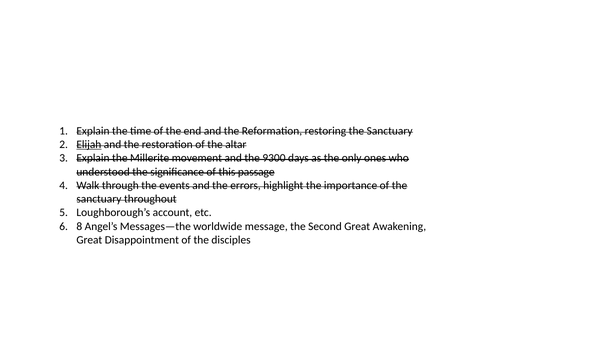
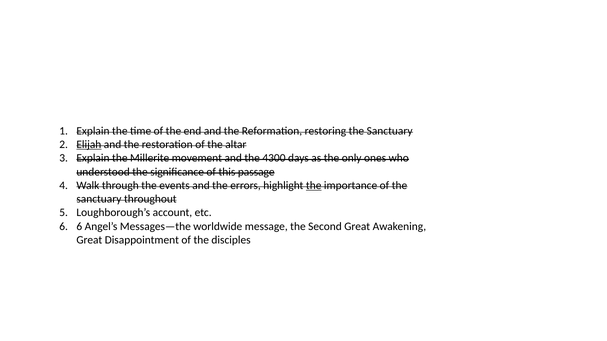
9300: 9300 -> 4300
the at (314, 186) underline: none -> present
8 at (79, 227): 8 -> 6
